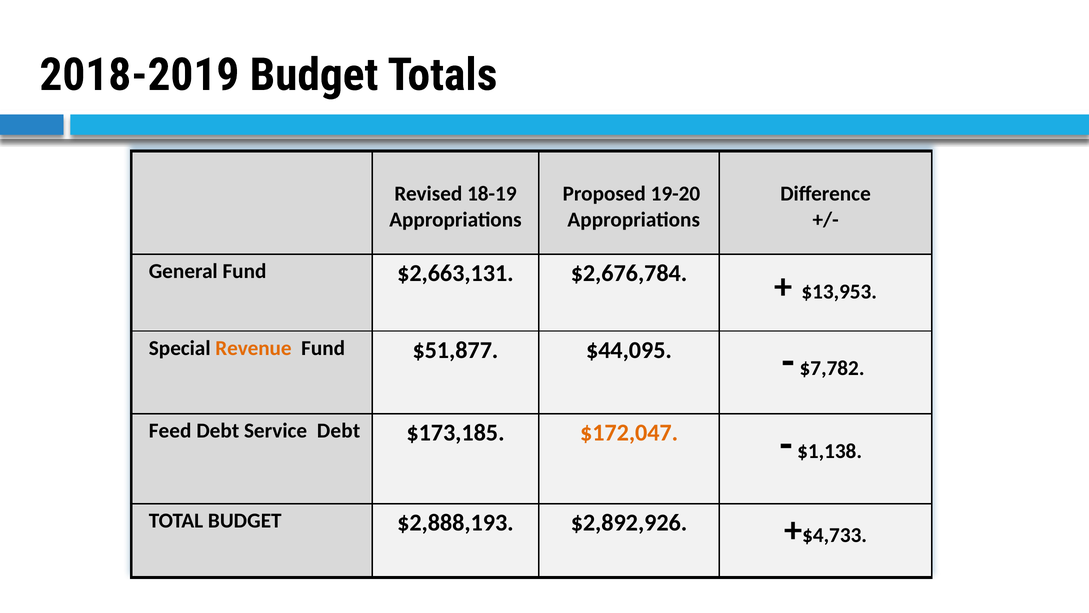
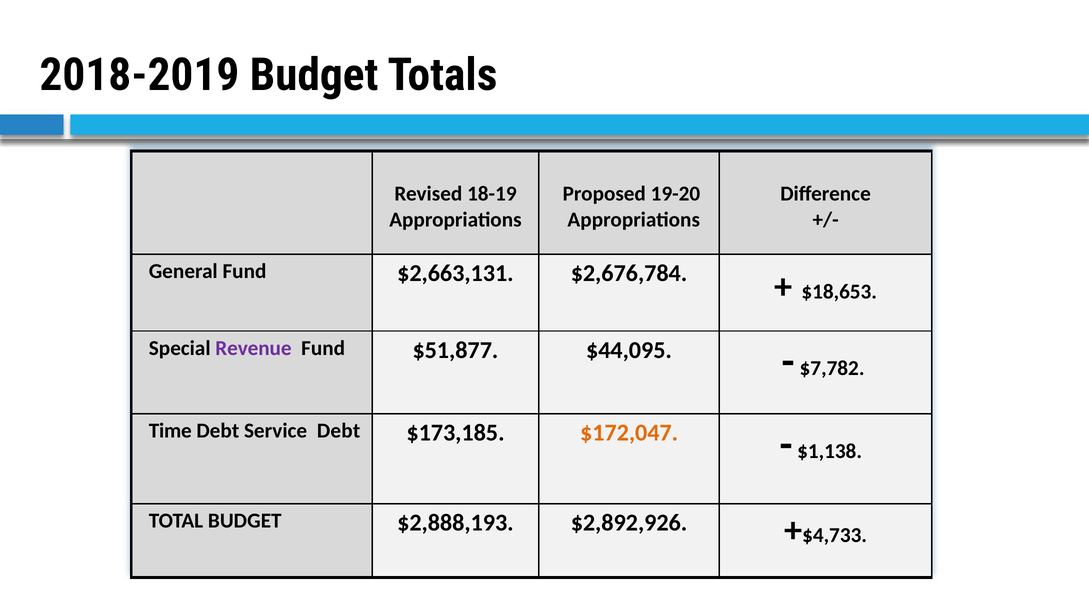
$13,953: $13,953 -> $18,653
Revenue colour: orange -> purple
Feed: Feed -> Time
